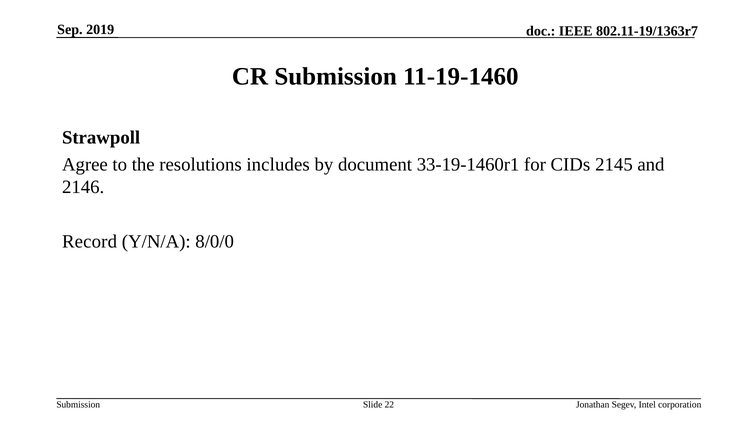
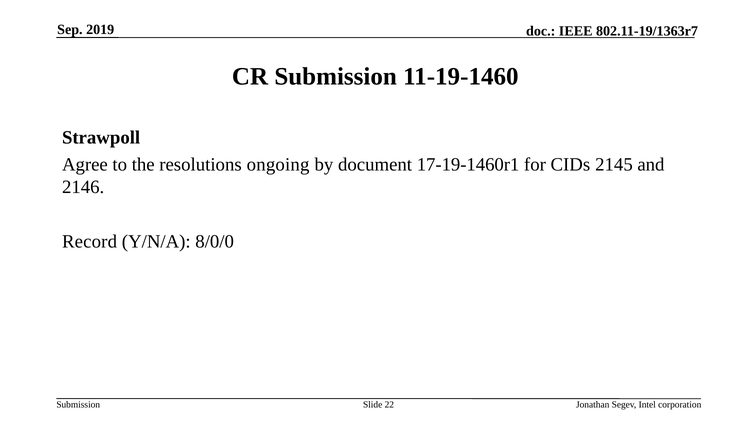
includes: includes -> ongoing
33-19-1460r1: 33-19-1460r1 -> 17-19-1460r1
